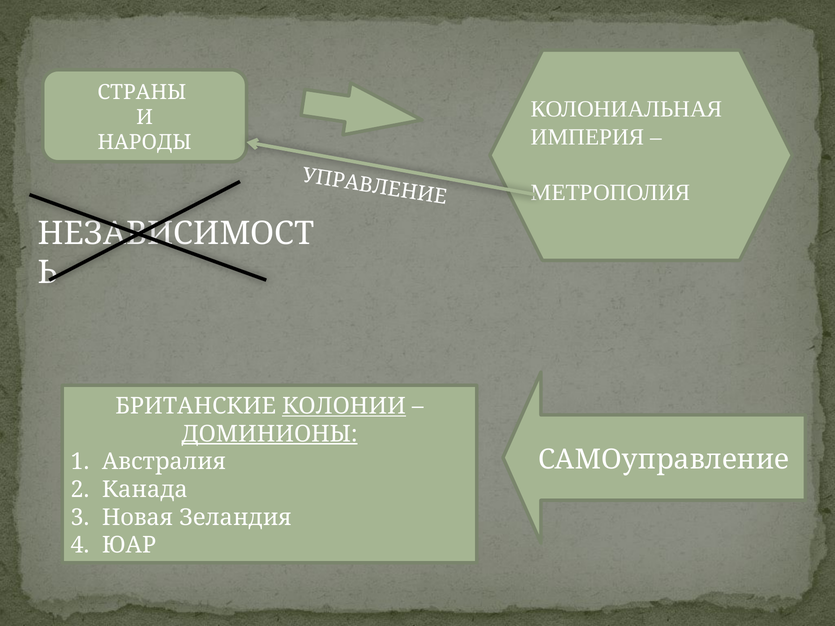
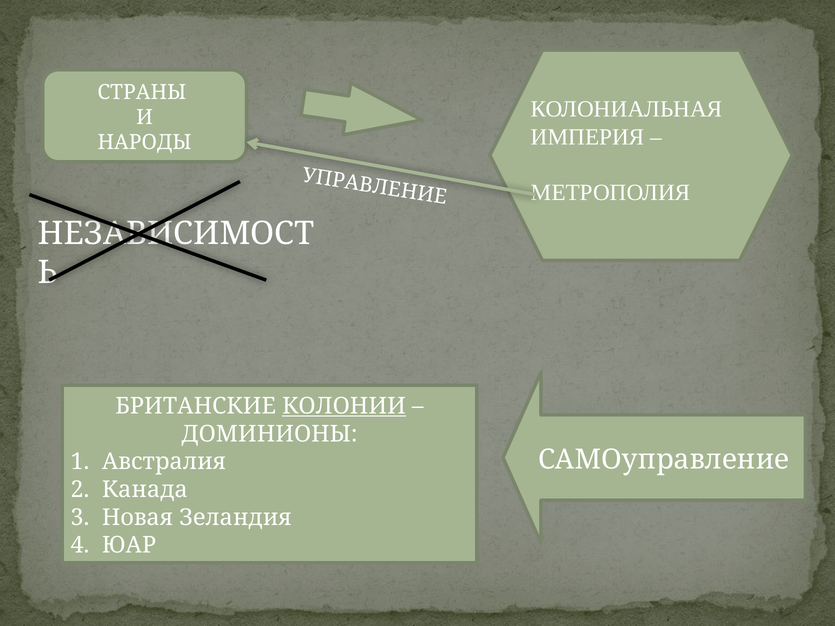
ДОМИНИОНЫ underline: present -> none
